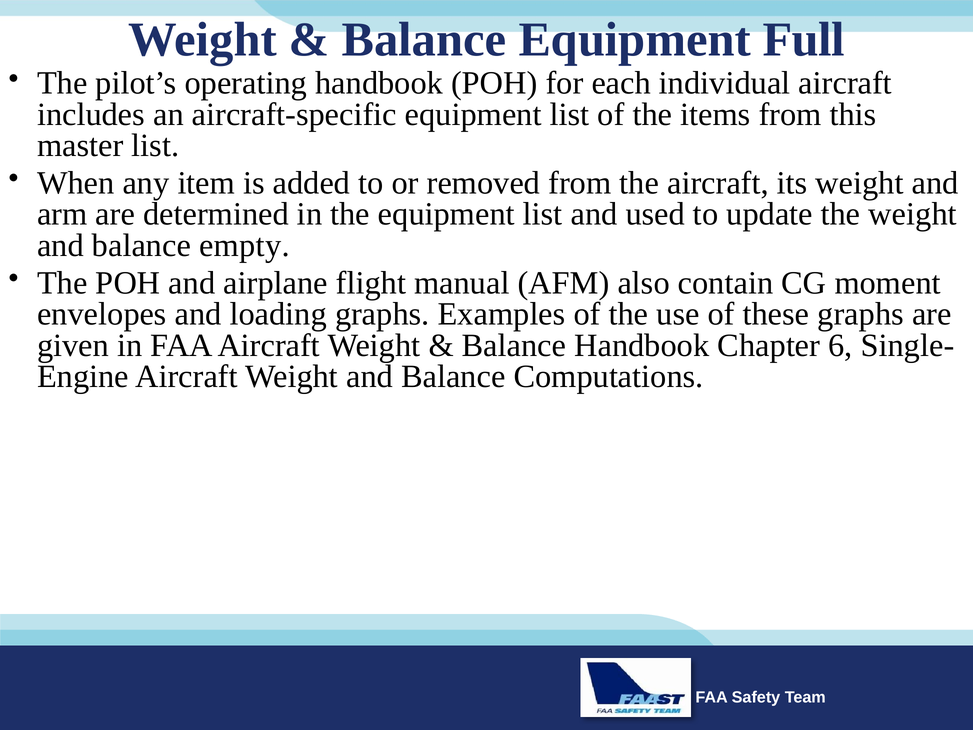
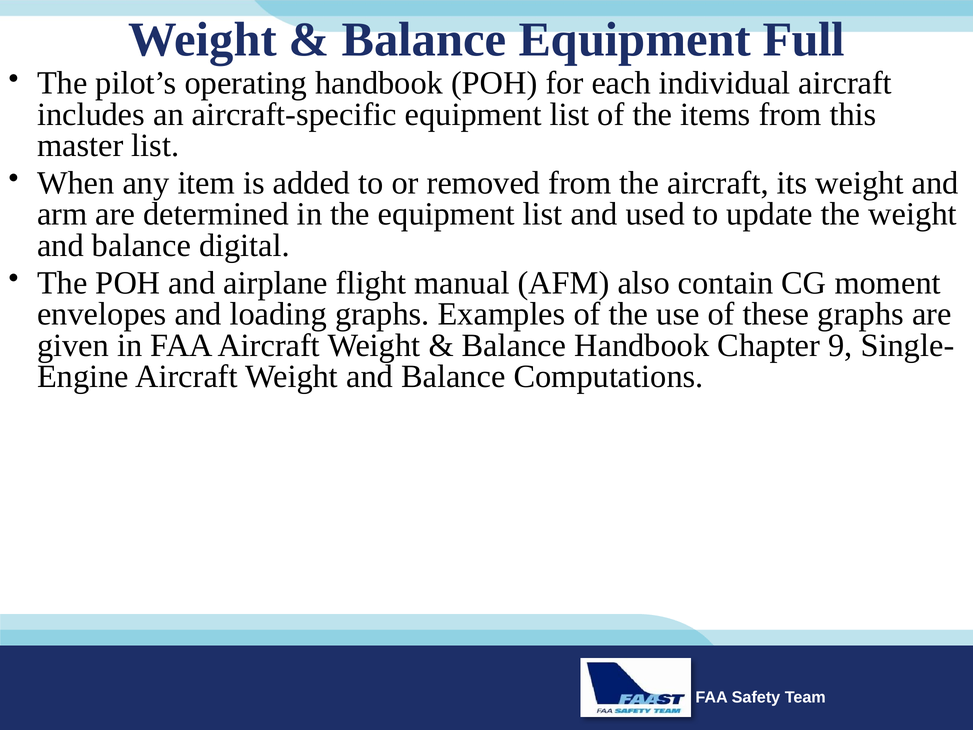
empty: empty -> digital
6: 6 -> 9
